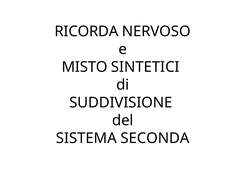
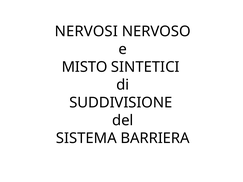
RICORDA: RICORDA -> NERVOSI
SECONDA: SECONDA -> BARRIERA
